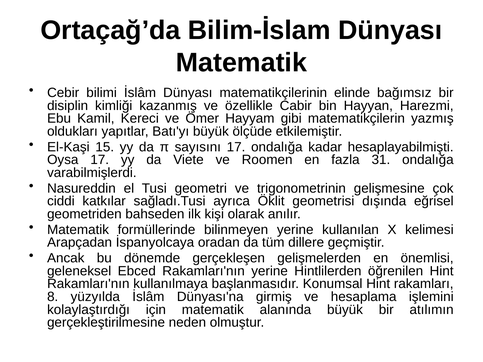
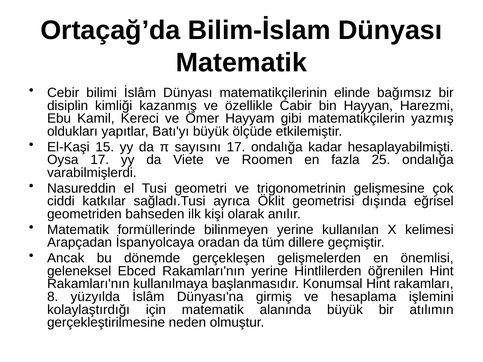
31: 31 -> 25
